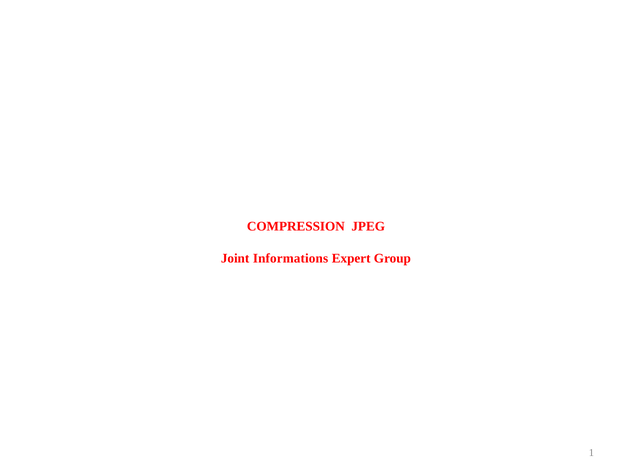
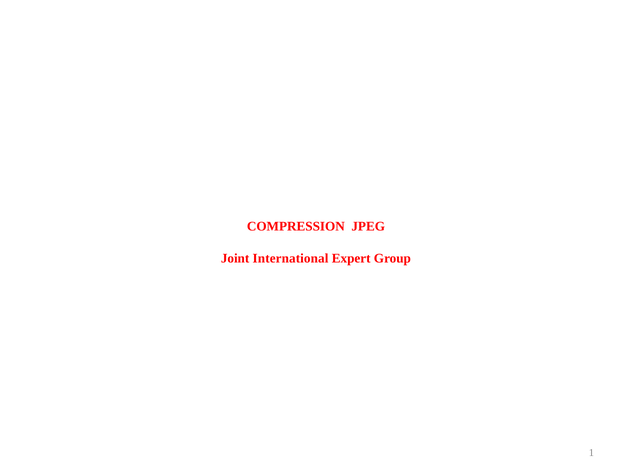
Informations: Informations -> International
